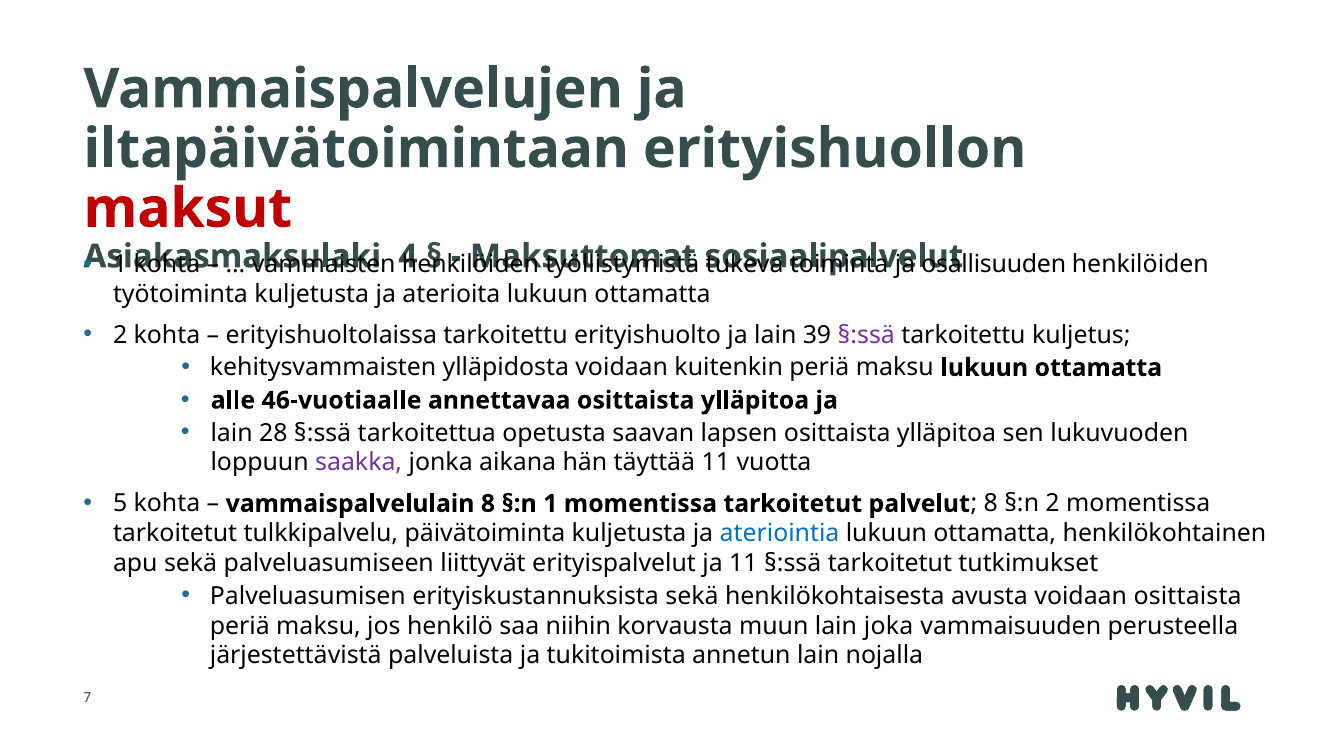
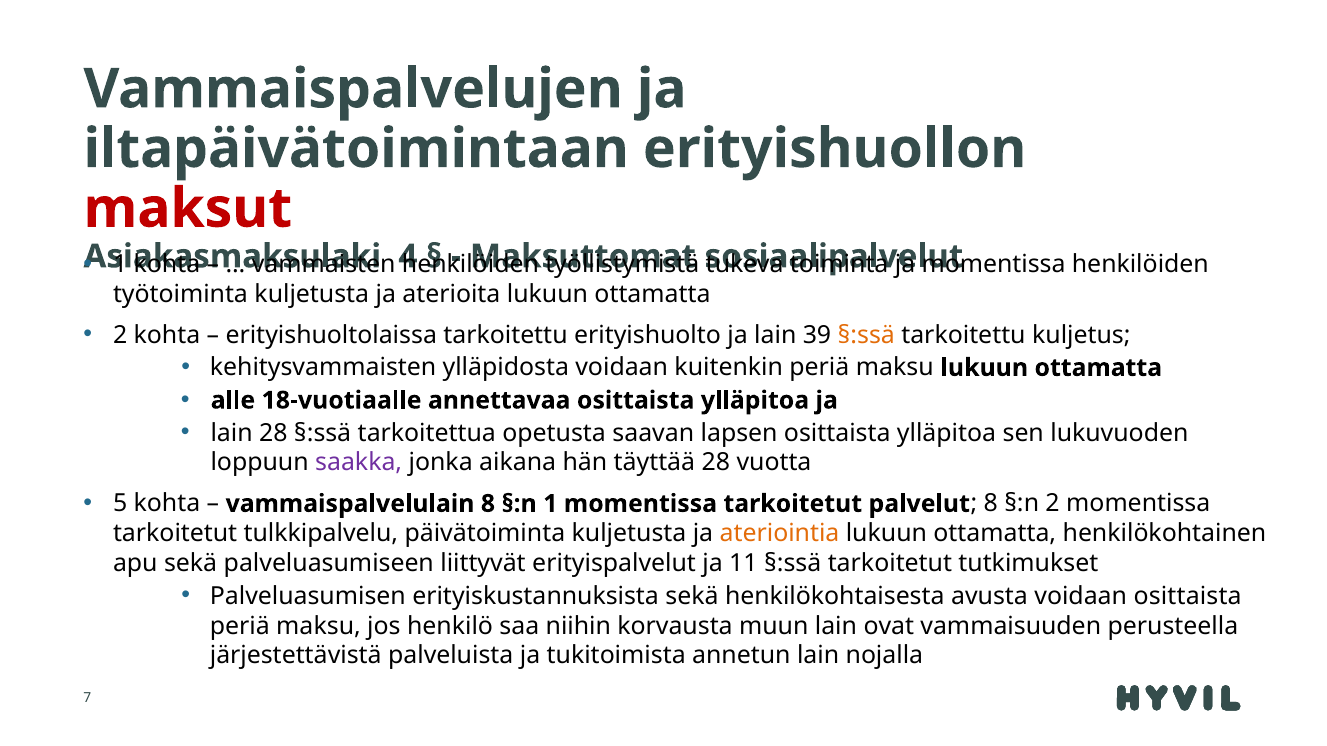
osallisuuden at (994, 265): osallisuuden -> momentissa
§:ssä at (866, 335) colour: purple -> orange
46-vuotiaalle: 46-vuotiaalle -> 18-vuotiaalle
täyttää 11: 11 -> 28
ateriointia colour: blue -> orange
joka: joka -> ovat
